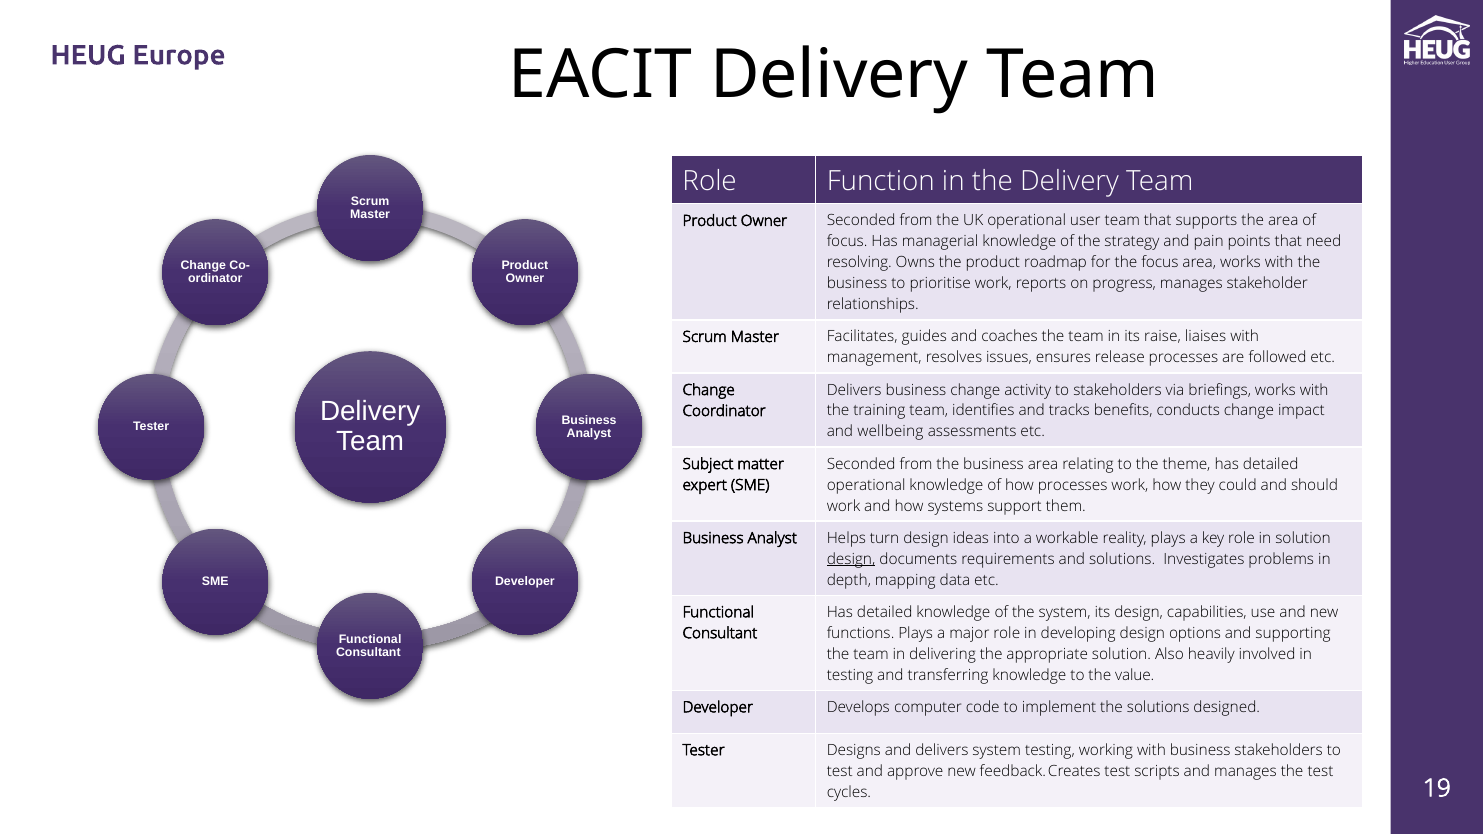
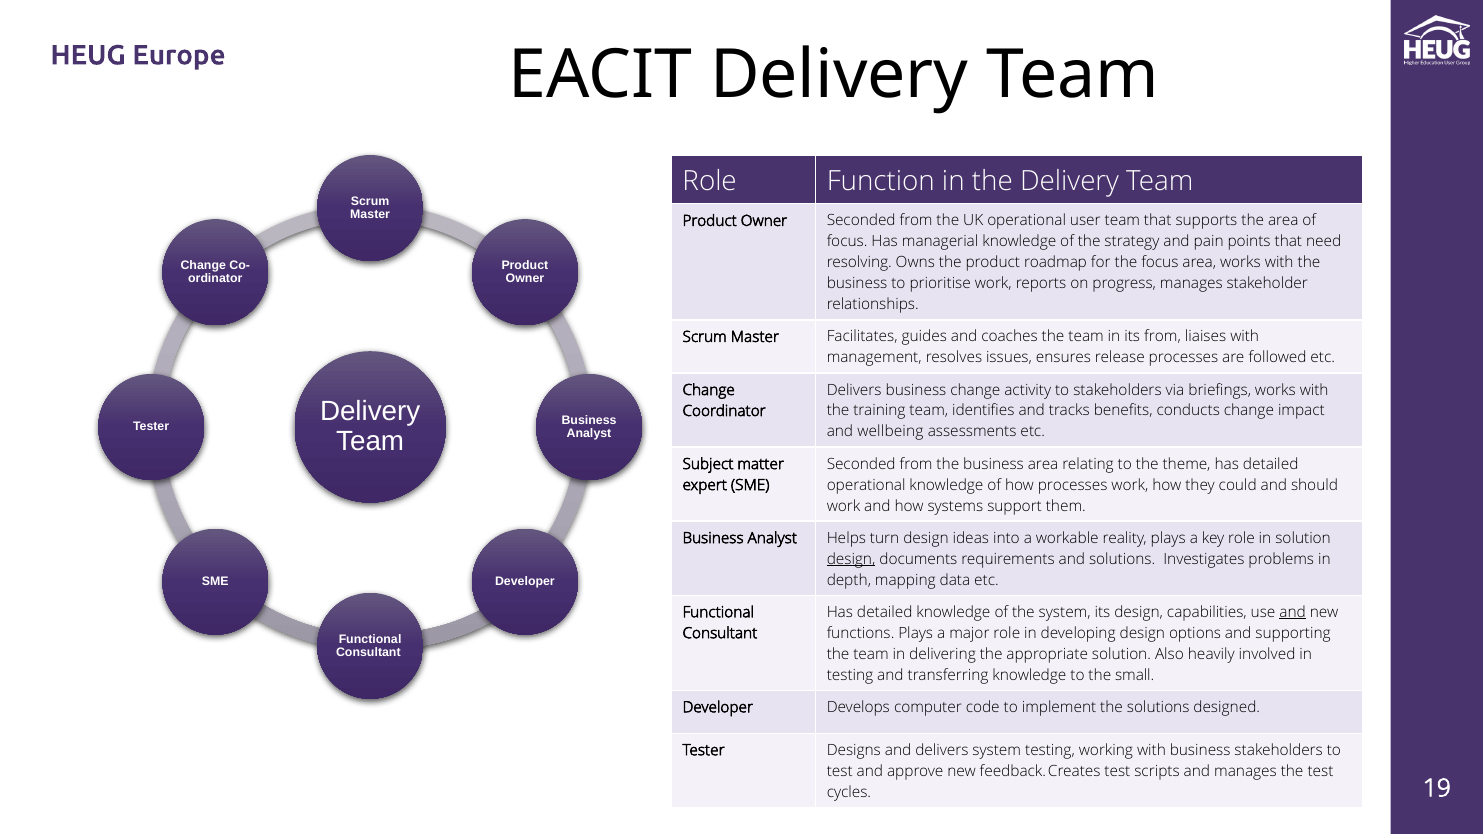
its raise: raise -> from
and at (1293, 612) underline: none -> present
value: value -> small
